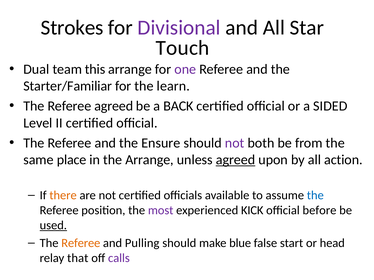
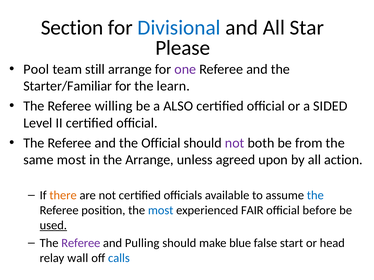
Strokes: Strokes -> Section
Divisional colour: purple -> blue
Touch: Touch -> Please
Dual: Dual -> Pool
this: this -> still
Referee agreed: agreed -> willing
BACK: BACK -> ALSO
the Ensure: Ensure -> Official
same place: place -> most
agreed at (236, 160) underline: present -> none
most at (161, 211) colour: purple -> blue
KICK: KICK -> FAIR
Referee at (81, 243) colour: orange -> purple
that: that -> wall
calls colour: purple -> blue
